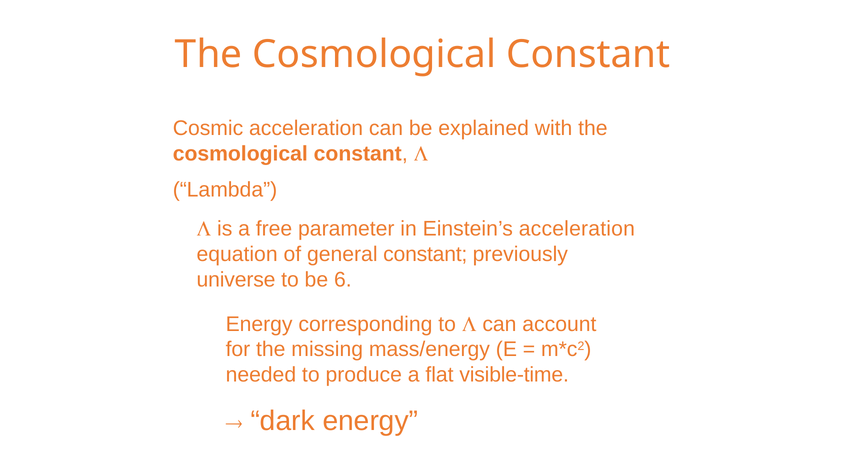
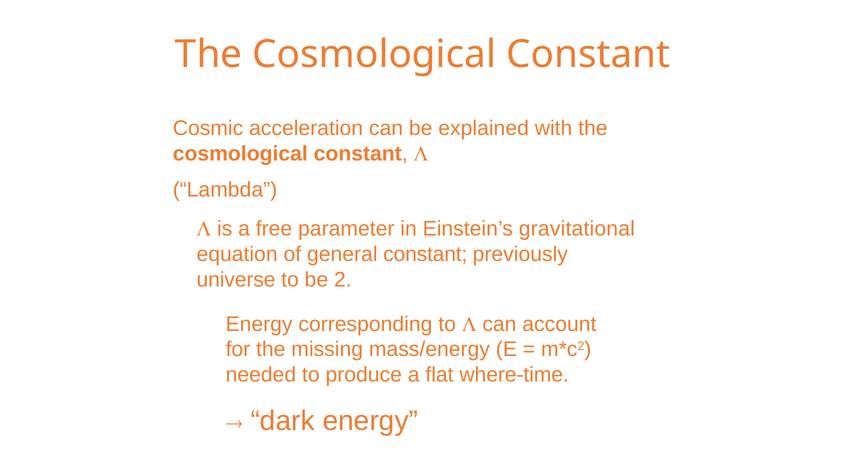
Einstein’s acceleration: acceleration -> gravitational
6: 6 -> 2
visible-time: visible-time -> where-time
